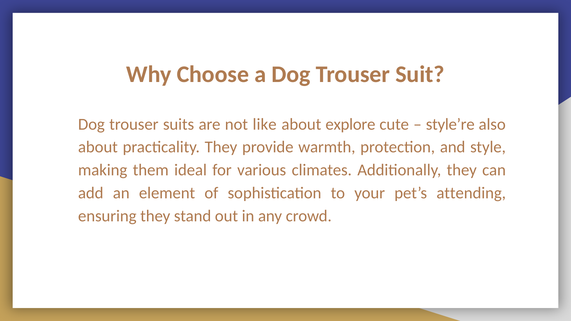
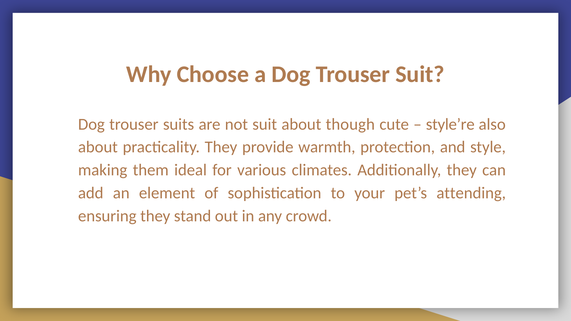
not like: like -> suit
explore: explore -> though
